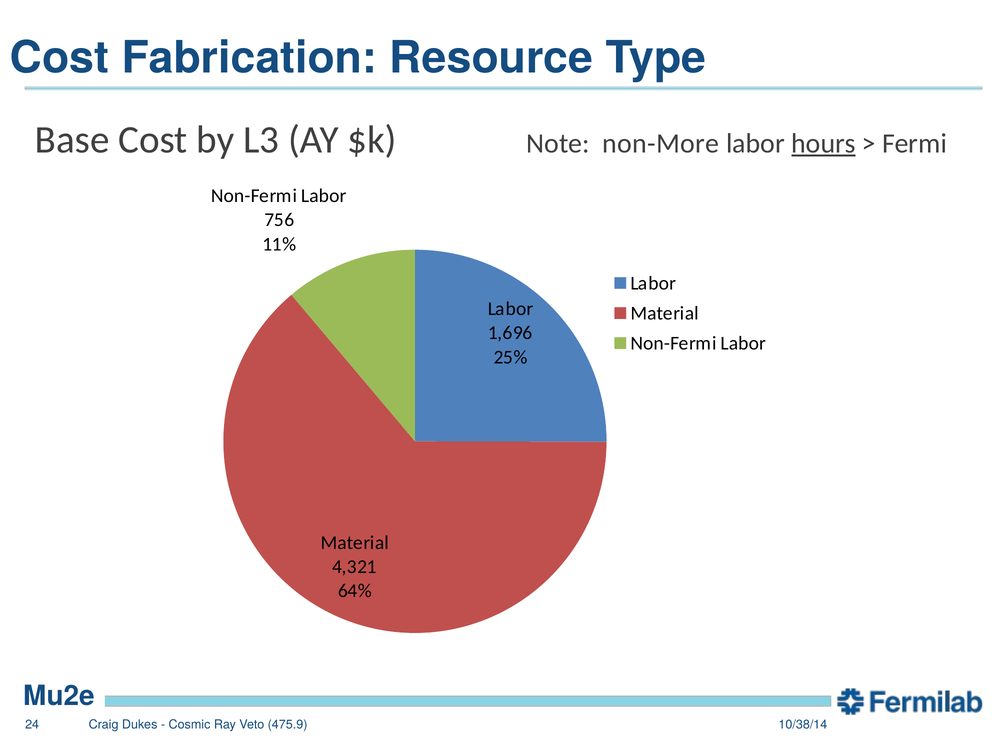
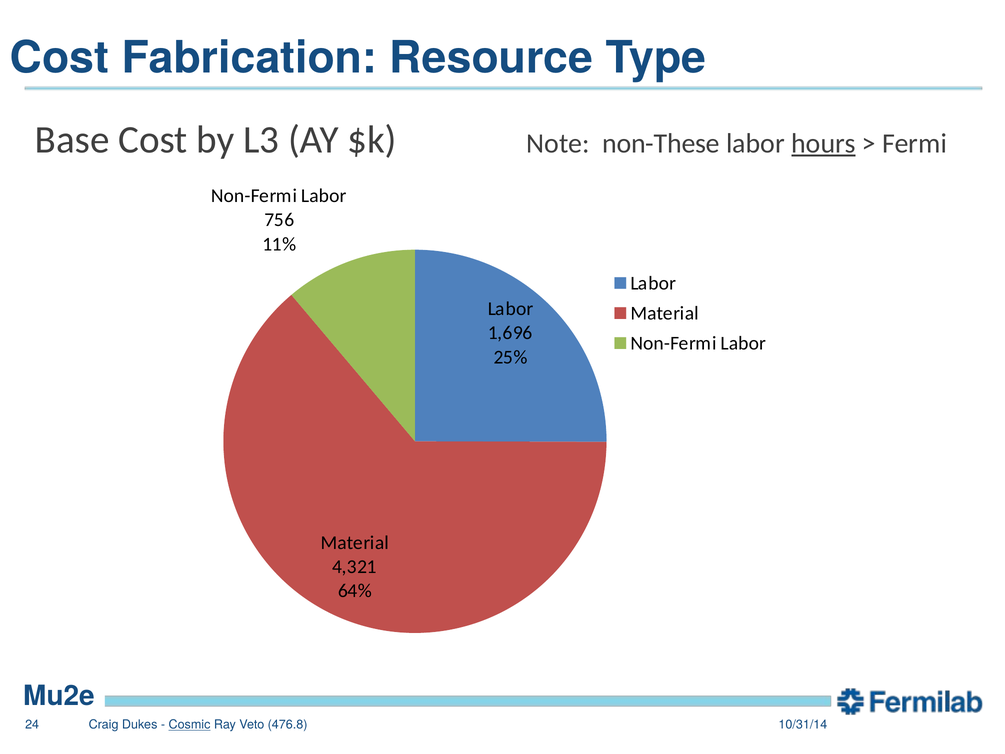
non-More: non-More -> non-These
Cosmic underline: none -> present
475.9: 475.9 -> 476.8
10/38/14: 10/38/14 -> 10/31/14
